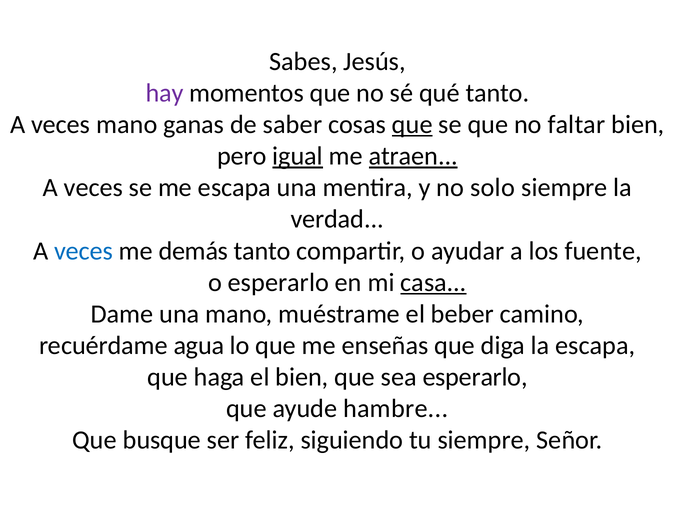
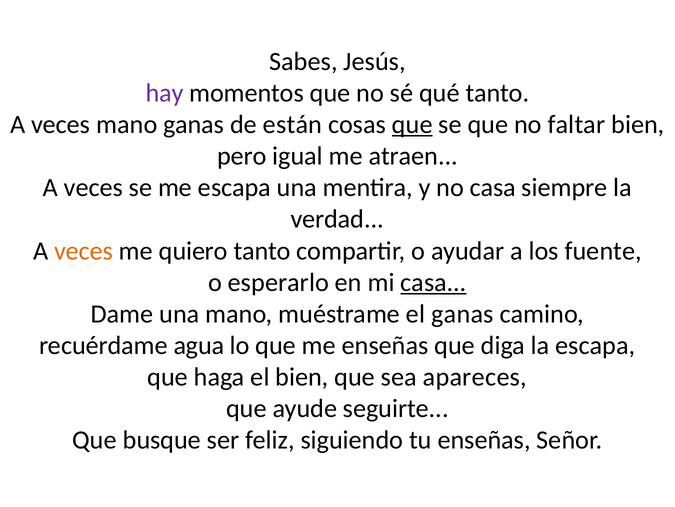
saber: saber -> están
igual underline: present -> none
atraen underline: present -> none
no solo: solo -> casa
veces at (84, 250) colour: blue -> orange
demás: demás -> quiero
el beber: beber -> ganas
sea esperarlo: esperarlo -> apareces
hambre: hambre -> seguirte
tu siempre: siempre -> enseñas
